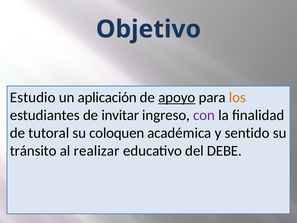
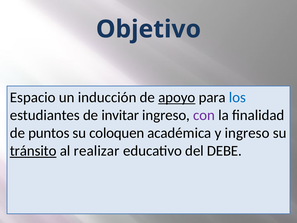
Estudio: Estudio -> Espacio
aplicación: aplicación -> inducción
los colour: orange -> blue
tutoral: tutoral -> puntos
y sentido: sentido -> ingreso
tránsito underline: none -> present
